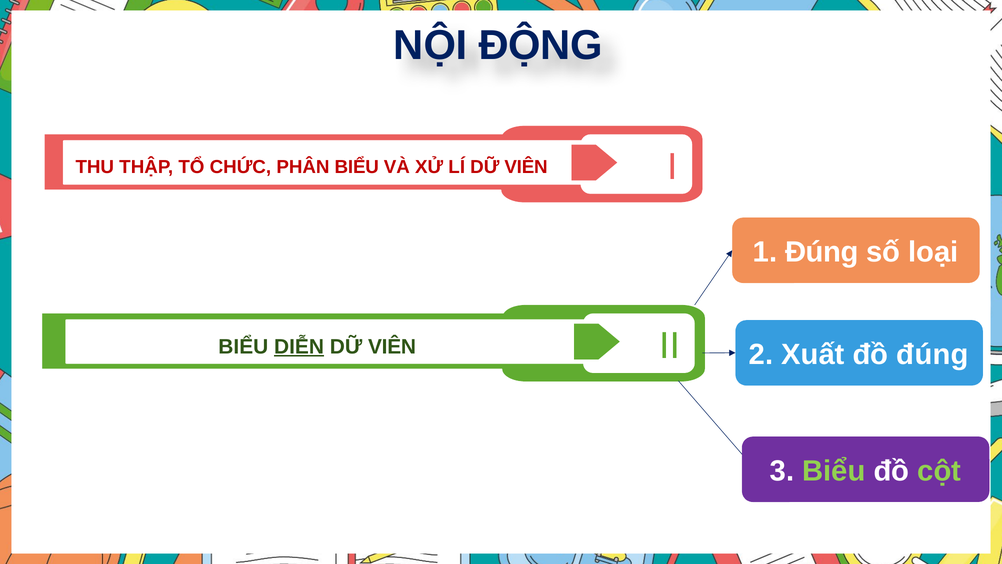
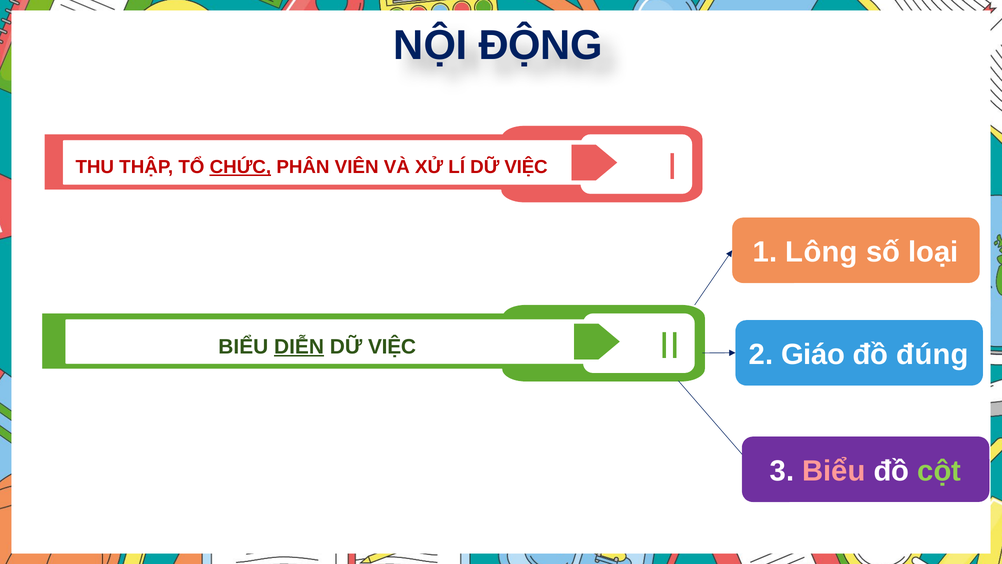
CHỨC underline: none -> present
PHÂN BIỂU: BIỂU -> VIÊN
LÍ DỮ VIÊN: VIÊN -> VIỆC
1 Đúng: Đúng -> Lông
VIÊN at (392, 347): VIÊN -> VIỆC
Xuất: Xuất -> Giáo
Biểu at (834, 471) colour: light green -> pink
